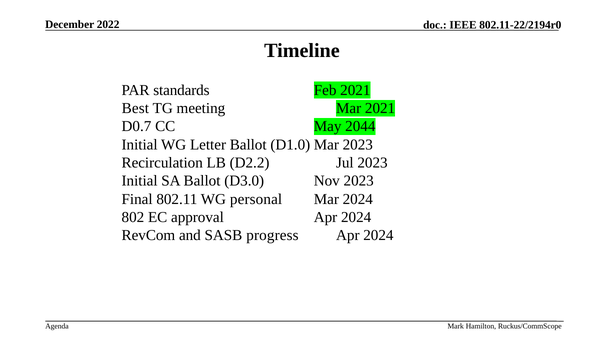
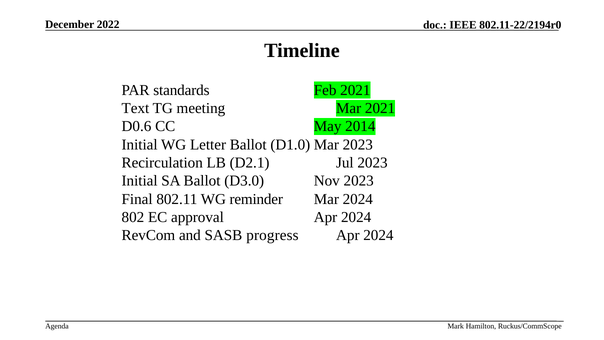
Best: Best -> Text
D0.7: D0.7 -> D0.6
2044: 2044 -> 2014
D2.2: D2.2 -> D2.1
personal: personal -> reminder
